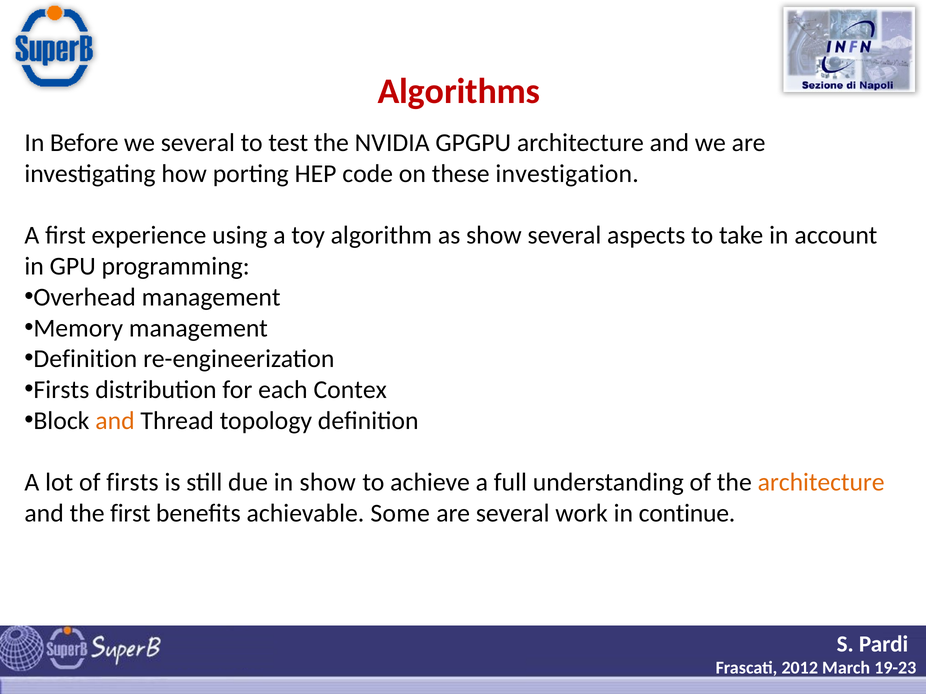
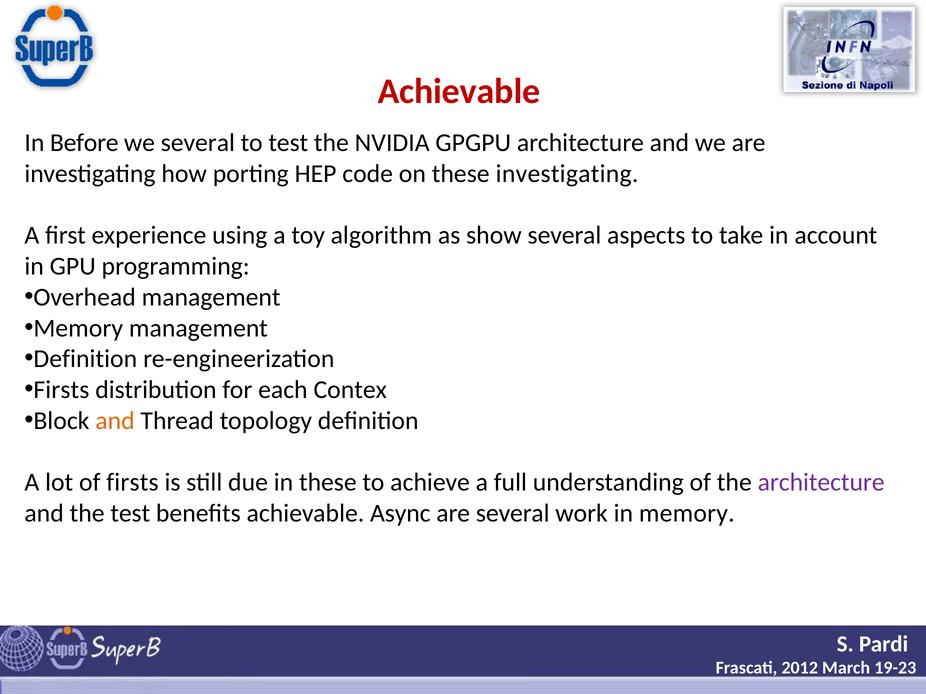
Algorithms at (459, 92): Algorithms -> Achievable
these investigation: investigation -> investigating
in show: show -> these
architecture at (821, 483) colour: orange -> purple
the first: first -> test
Some: Some -> Async
in continue: continue -> memory
